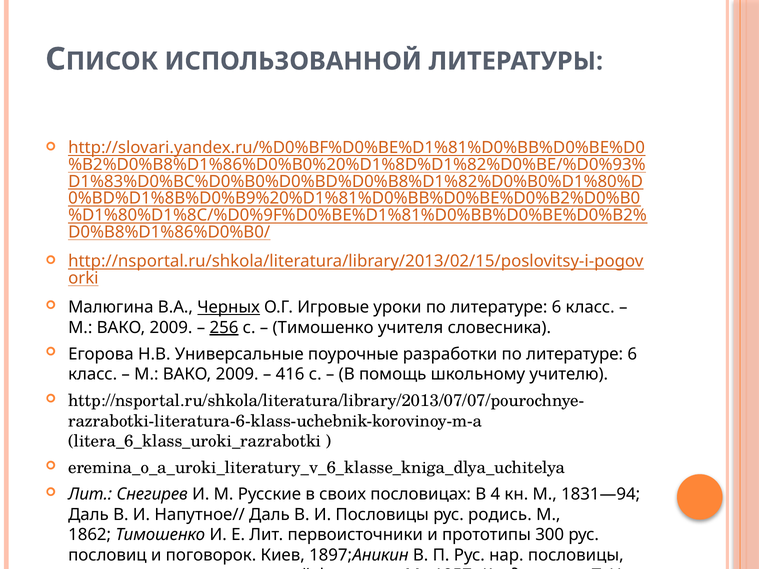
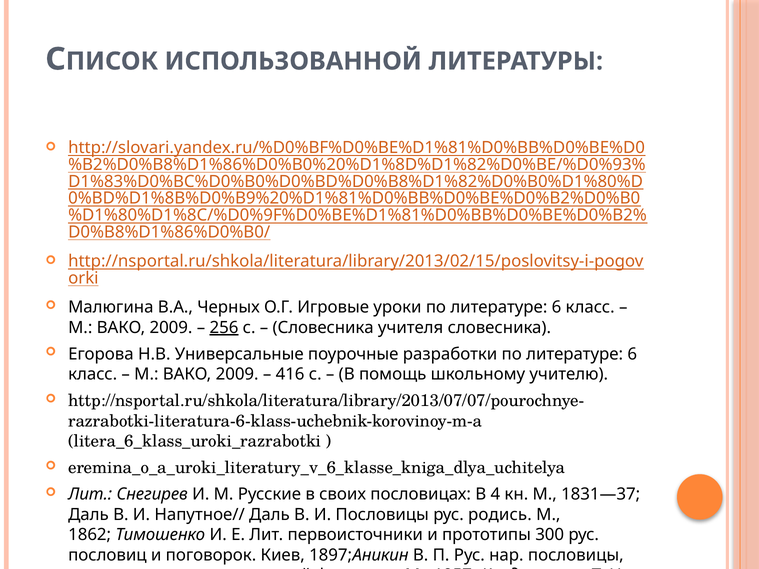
Черных underline: present -> none
Тимошенко at (323, 328): Тимошенко -> Словесника
1831—94: 1831—94 -> 1831—37
